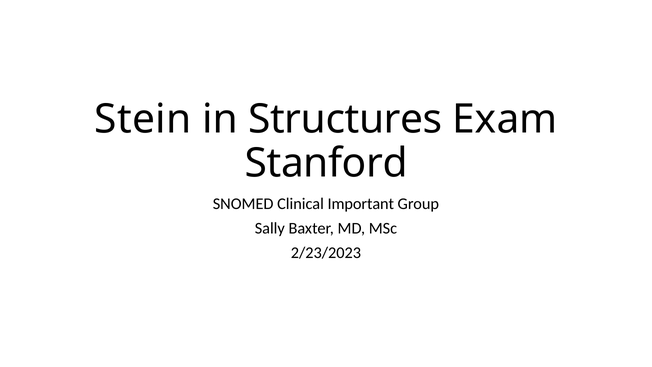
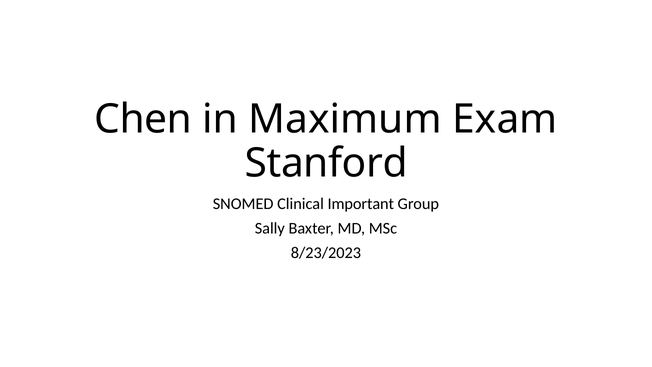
Stein: Stein -> Chen
Structures: Structures -> Maximum
2/23/2023: 2/23/2023 -> 8/23/2023
